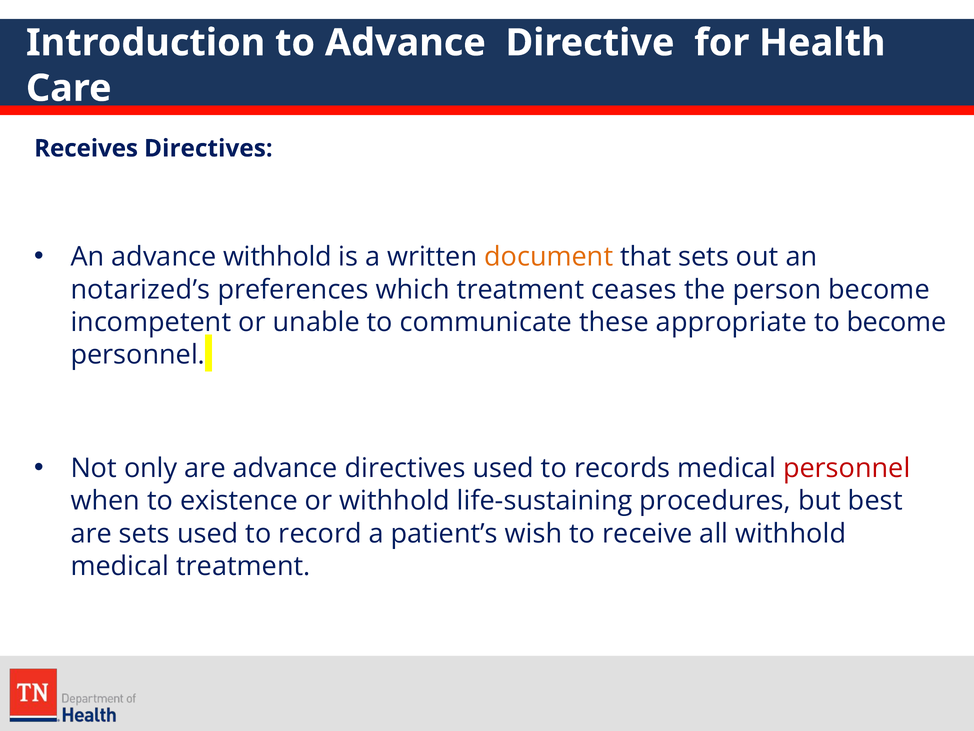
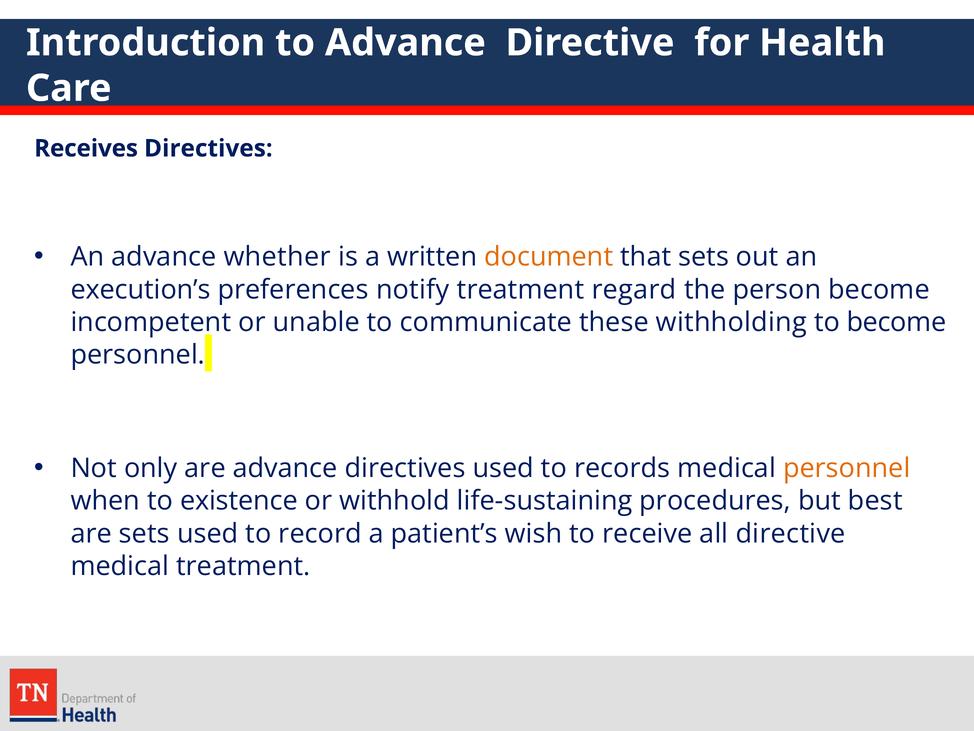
advance withhold: withhold -> whether
notarized’s: notarized’s -> execution’s
which: which -> notify
ceases: ceases -> regard
appropriate: appropriate -> withholding
personnel at (847, 468) colour: red -> orange
all withhold: withhold -> directive
